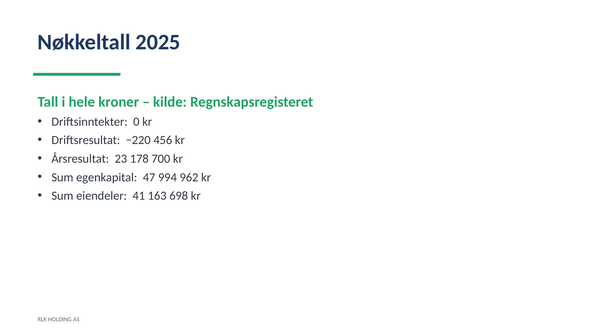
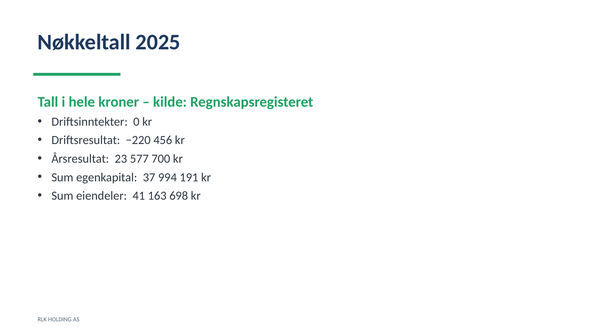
178: 178 -> 577
47: 47 -> 37
962: 962 -> 191
